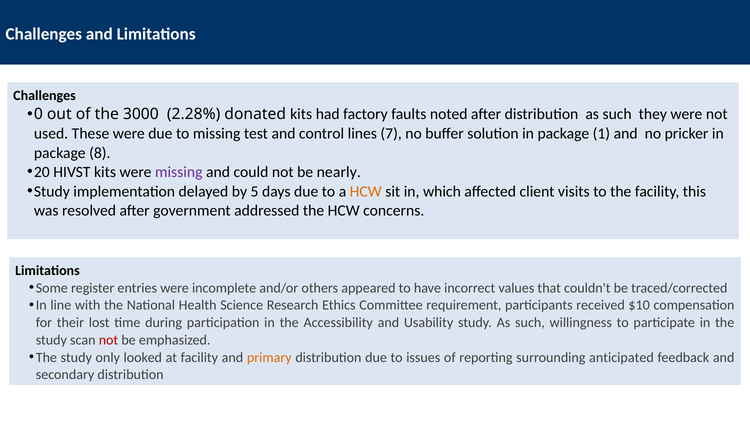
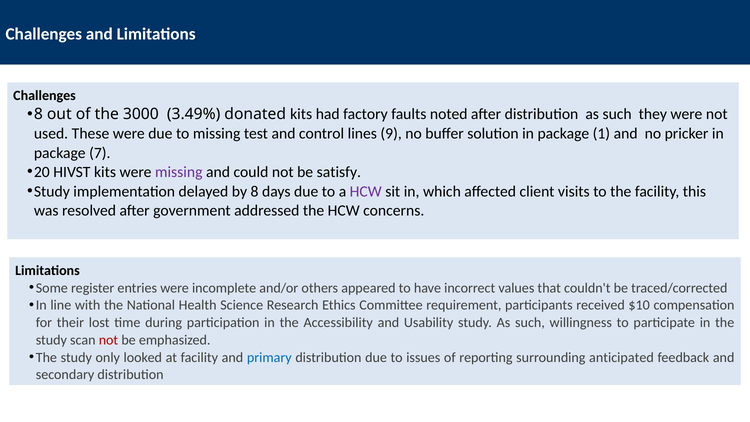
0 at (38, 114): 0 -> 8
2.28%: 2.28% -> 3.49%
7: 7 -> 9
8: 8 -> 7
nearly: nearly -> satisfy
by 5: 5 -> 8
HCW at (366, 191) colour: orange -> purple
primary colour: orange -> blue
